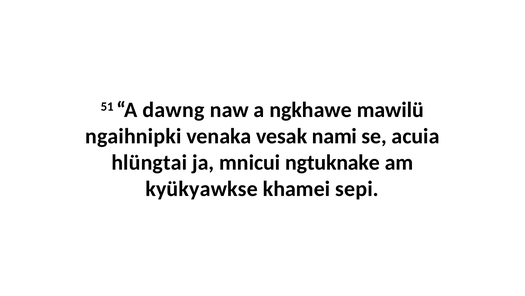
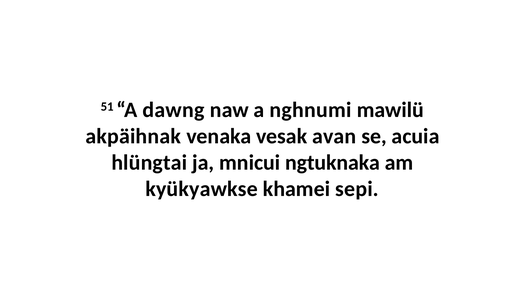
ngkhawe: ngkhawe -> nghnumi
ngaihnipki: ngaihnipki -> akpäihnak
nami: nami -> avan
ngtuknake: ngtuknake -> ngtuknaka
